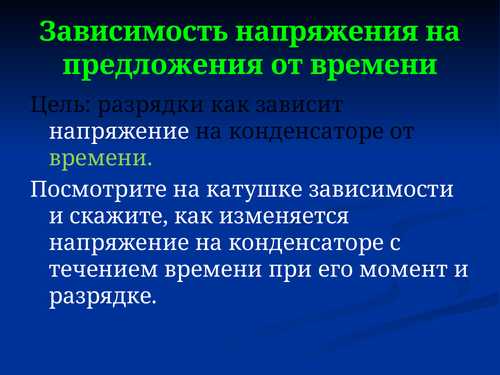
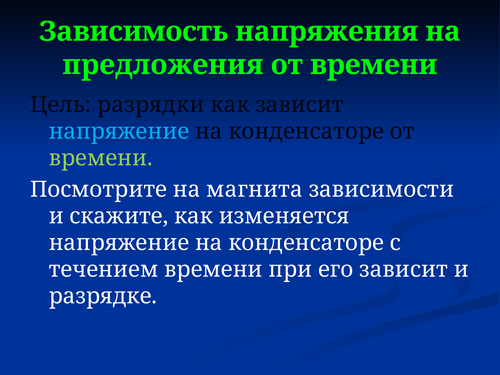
напряжение at (119, 132) colour: white -> light blue
катушке: катушке -> магнита
его момент: момент -> зависит
